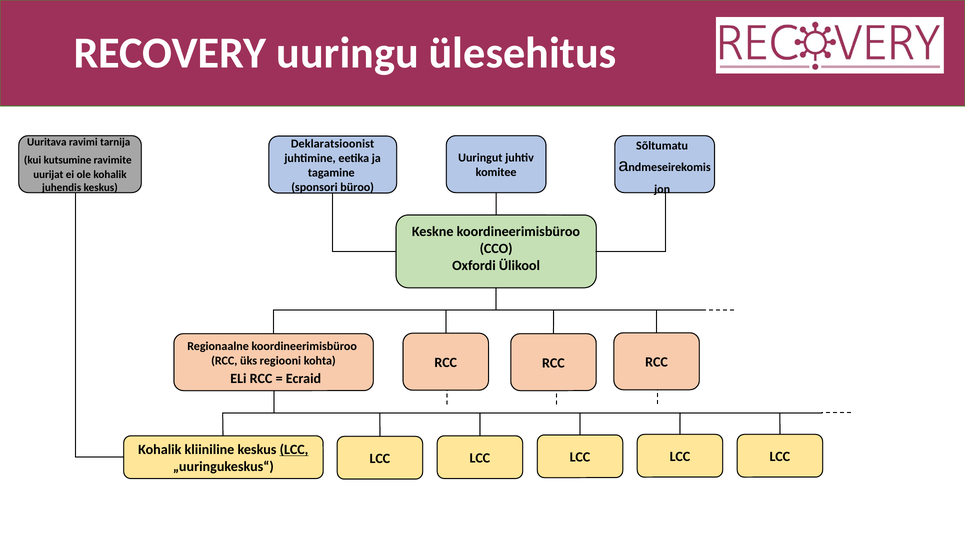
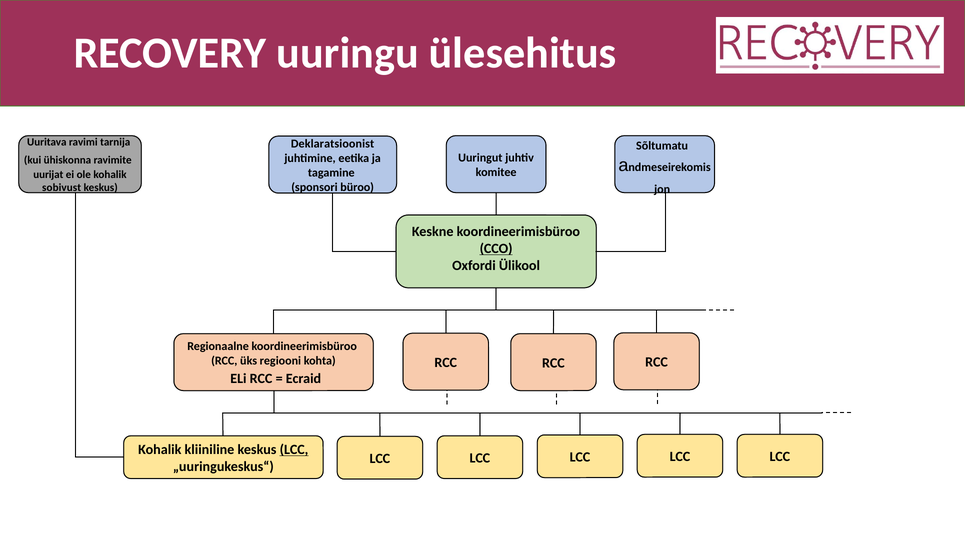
kutsumine: kutsumine -> ühiskonna
juhendis: juhendis -> sobivust
CCO underline: none -> present
